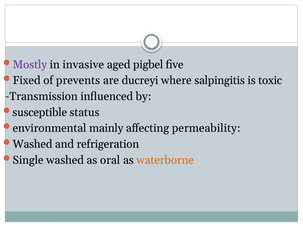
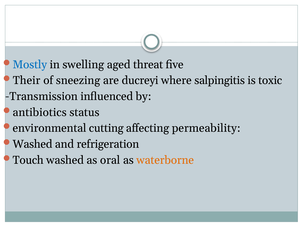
Mostly colour: purple -> blue
invasive: invasive -> swelling
pigbel: pigbel -> threat
Fixed: Fixed -> Their
prevents: prevents -> sneezing
susceptible: susceptible -> antibiotics
mainly: mainly -> cutting
Single: Single -> Touch
